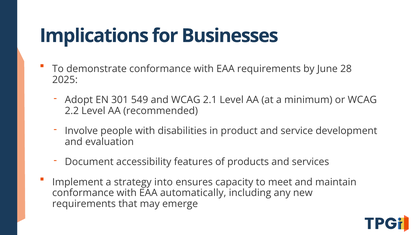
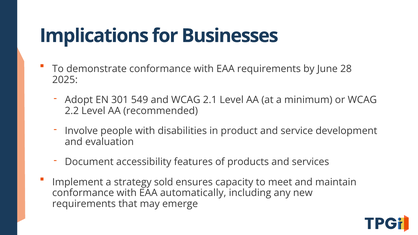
into: into -> sold
